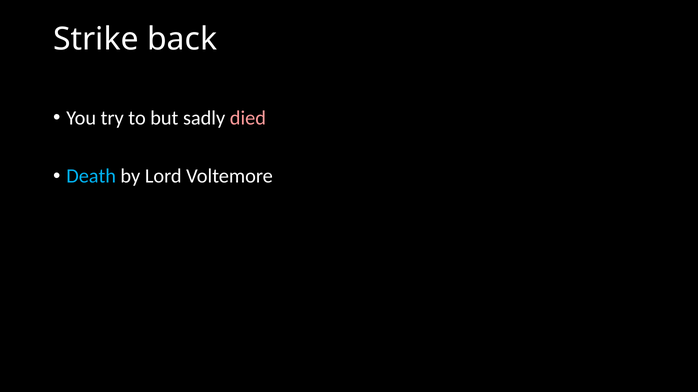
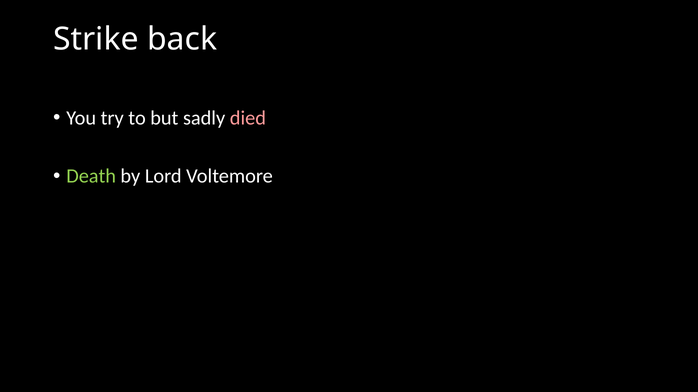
Death colour: light blue -> light green
